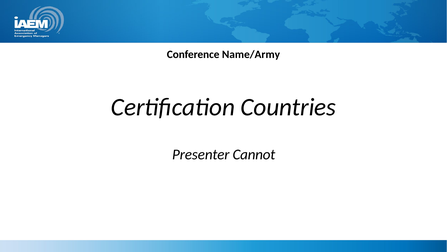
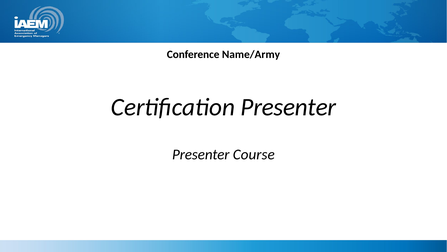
Certification Countries: Countries -> Presenter
Cannot: Cannot -> Course
